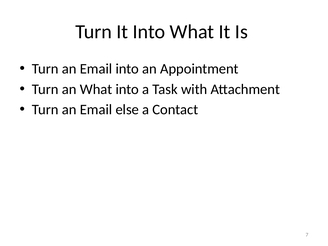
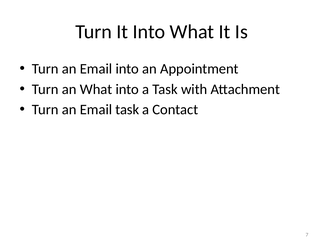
Email else: else -> task
